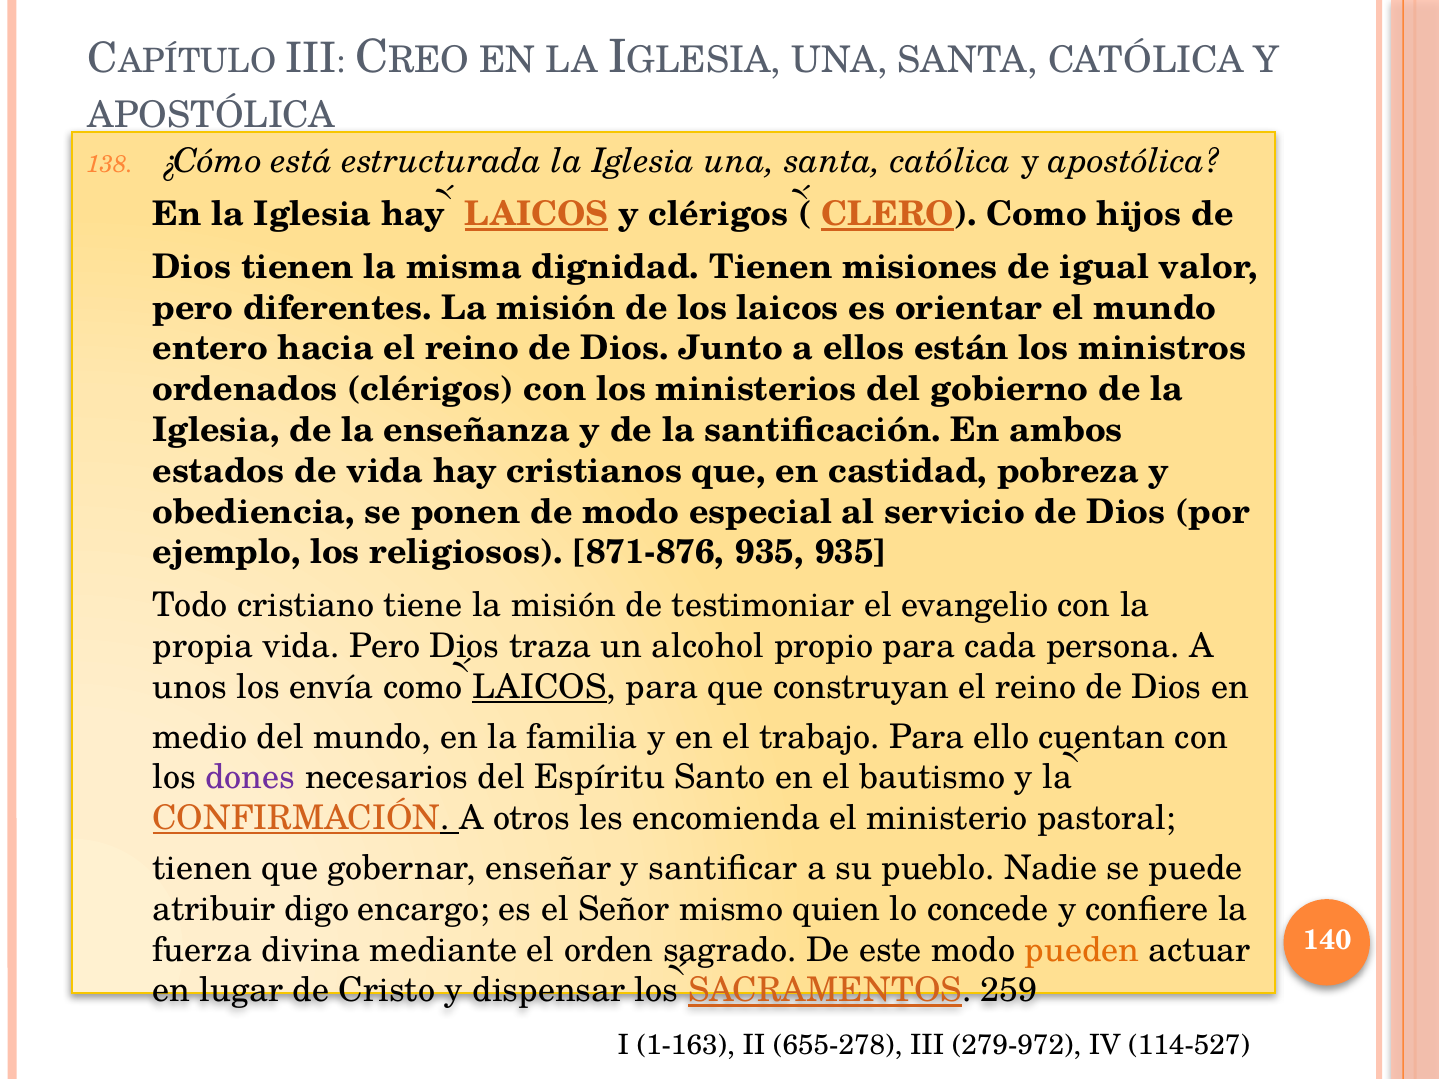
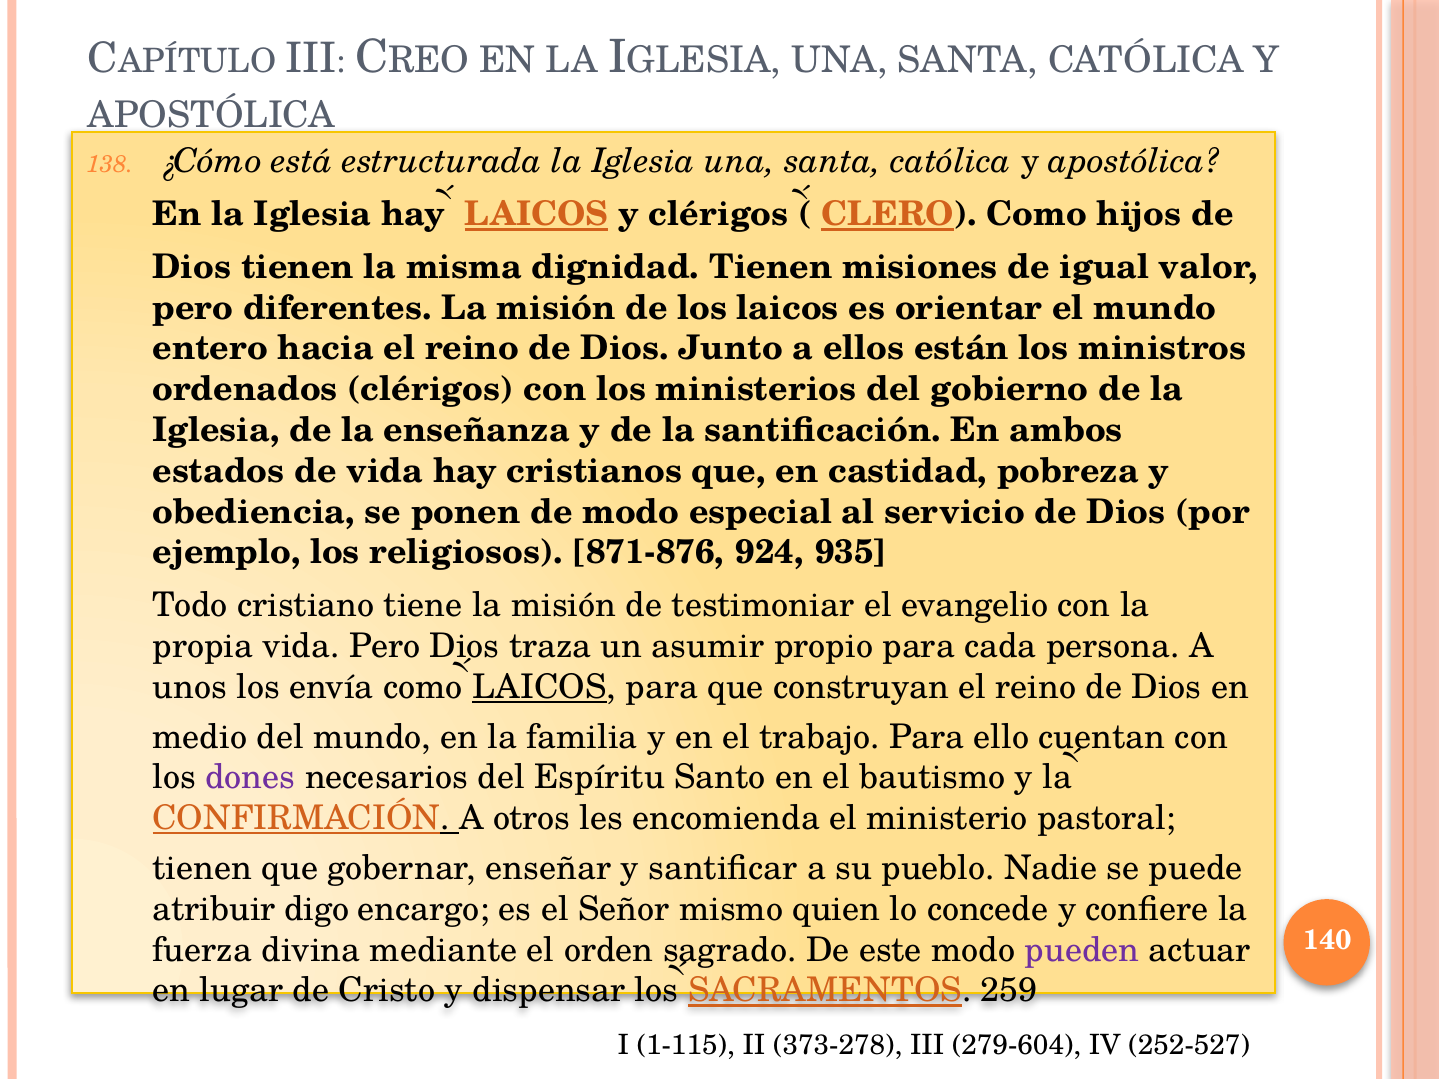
871-876 935: 935 -> 924
alcohol: alcohol -> asumir
pueden colour: orange -> purple
1-163: 1-163 -> 1-115
655-278: 655-278 -> 373-278
279-972: 279-972 -> 279-604
114-527: 114-527 -> 252-527
